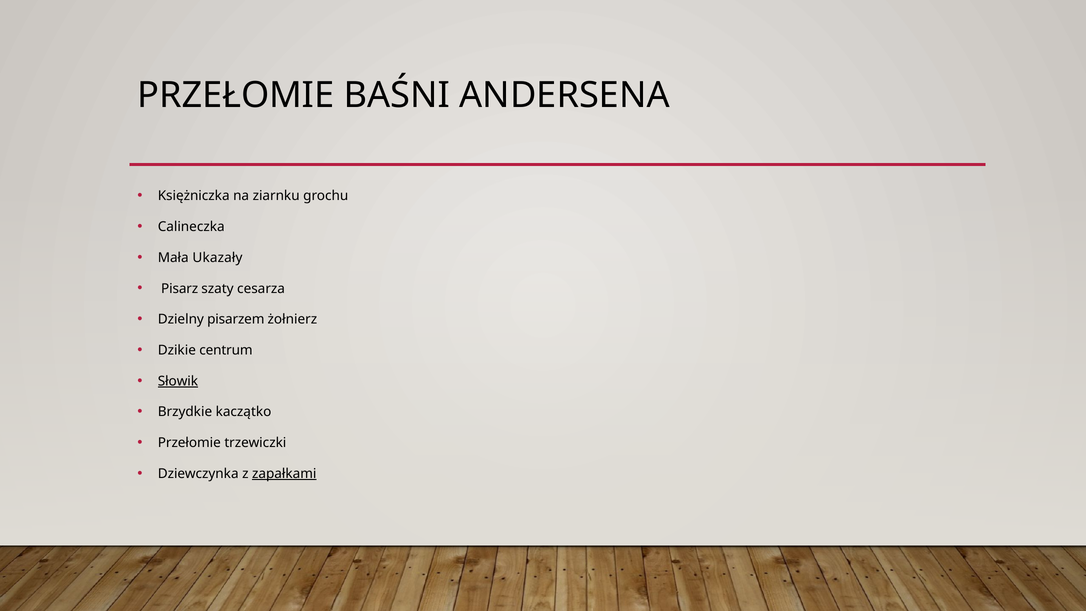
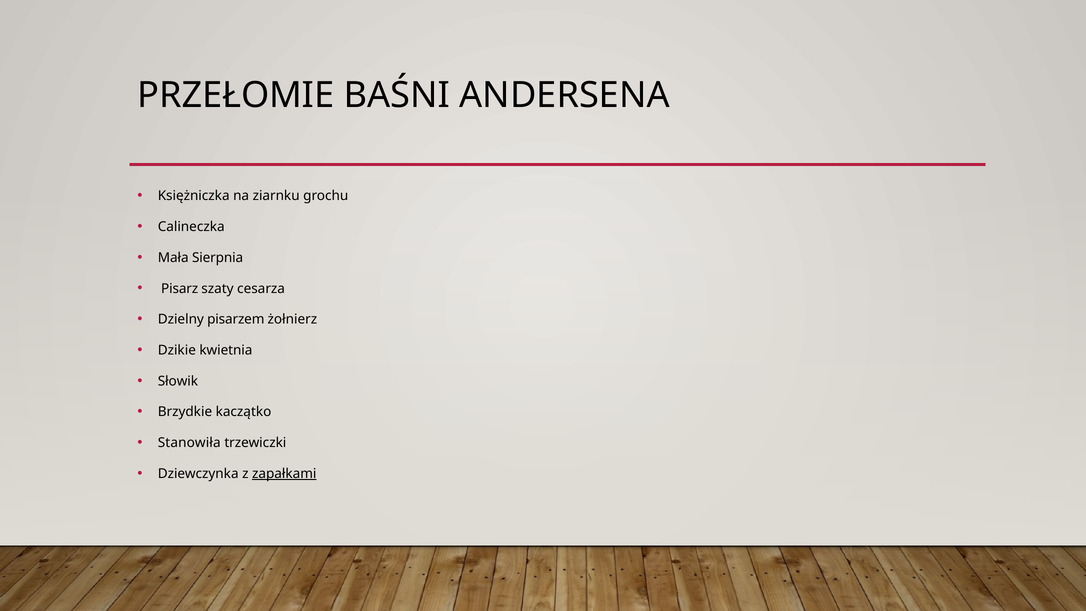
Ukazały: Ukazały -> Sierpnia
centrum: centrum -> kwietnia
Słowik underline: present -> none
Przełomie at (189, 443): Przełomie -> Stanowiła
